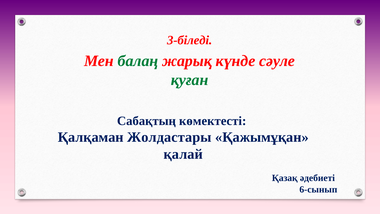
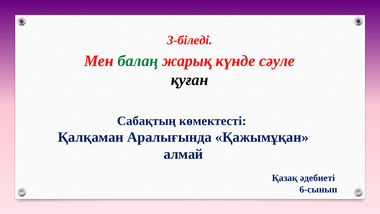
қуған colour: green -> black
Жолдастары: Жолдастары -> Аралығында
қалай: қалай -> алмай
